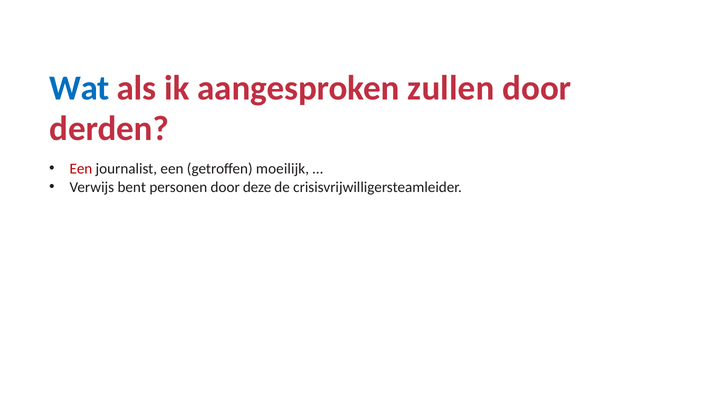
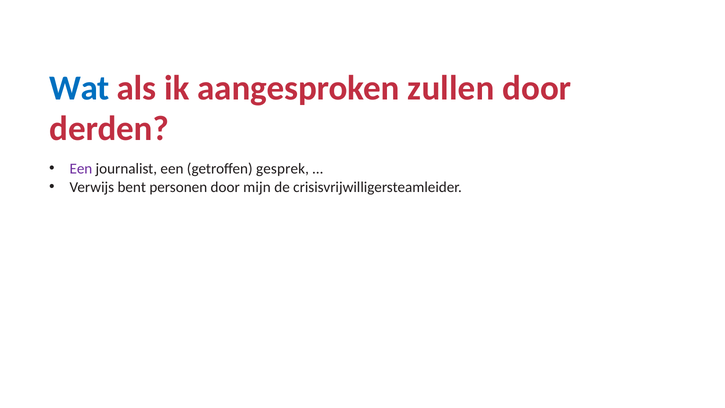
Een at (81, 169) colour: red -> purple
moeilijk: moeilijk -> gesprek
deze: deze -> mijn
